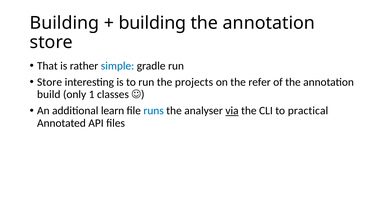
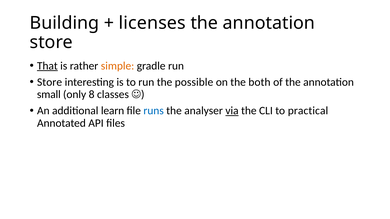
building at (152, 23): building -> licenses
That underline: none -> present
simple colour: blue -> orange
projects: projects -> possible
refer: refer -> both
build: build -> small
1: 1 -> 8
